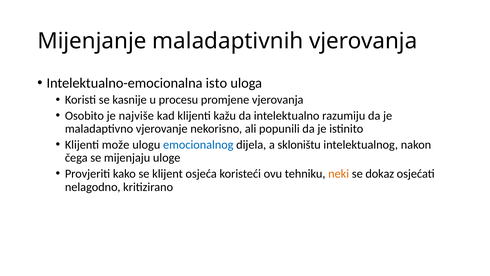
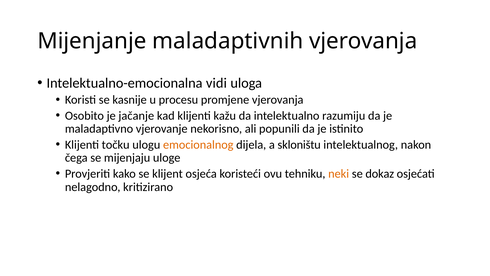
isto: isto -> vidi
najviše: najviše -> jačanje
može: može -> točku
emocionalnog colour: blue -> orange
